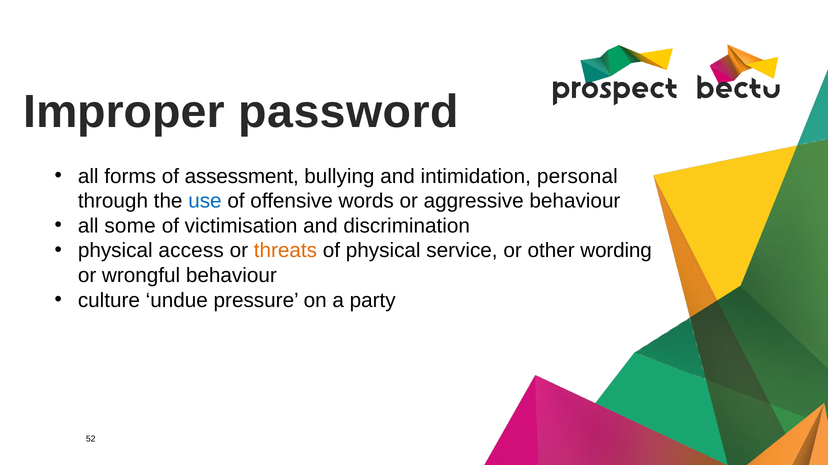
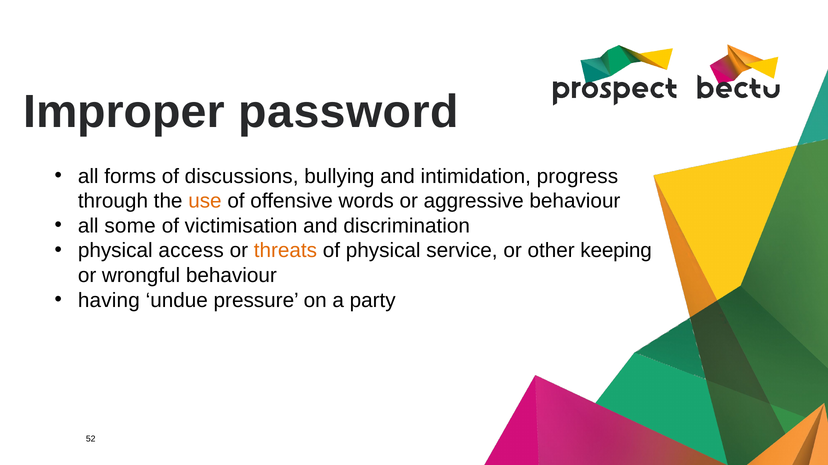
assessment: assessment -> discussions
personal: personal -> progress
use colour: blue -> orange
wording: wording -> keeping
culture: culture -> having
